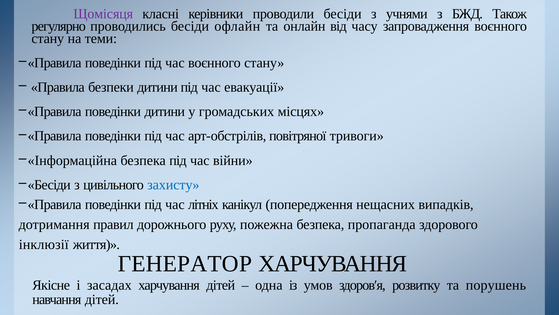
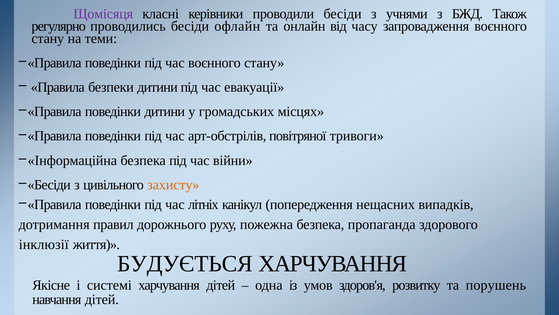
захисту colour: blue -> orange
ГЕНЕРАТОР: ГЕНЕРАТОР -> БУДУЄТЬСЯ
засадах: засадах -> системі
